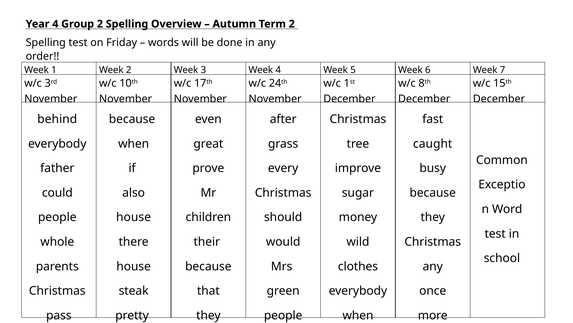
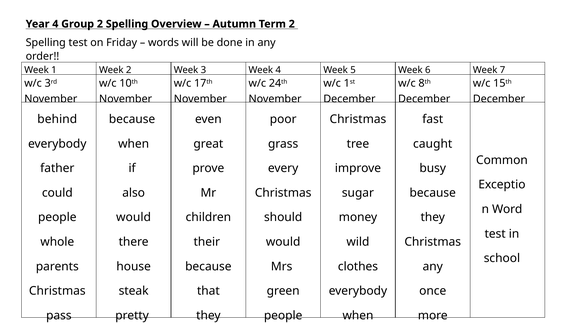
after: after -> poor
house at (134, 217): house -> would
